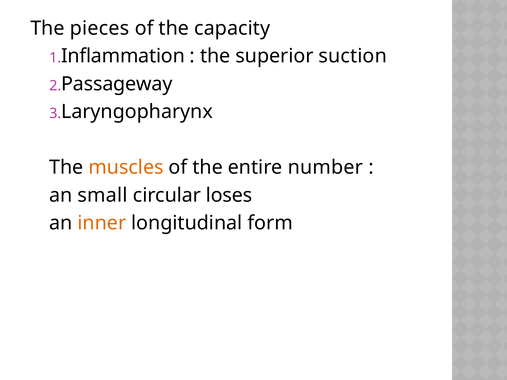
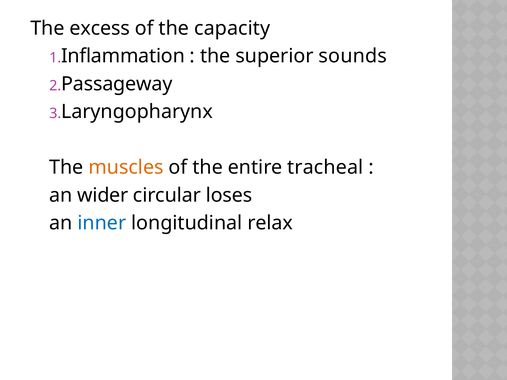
pieces: pieces -> excess
suction: suction -> sounds
number: number -> tracheal
small: small -> wider
inner colour: orange -> blue
form: form -> relax
